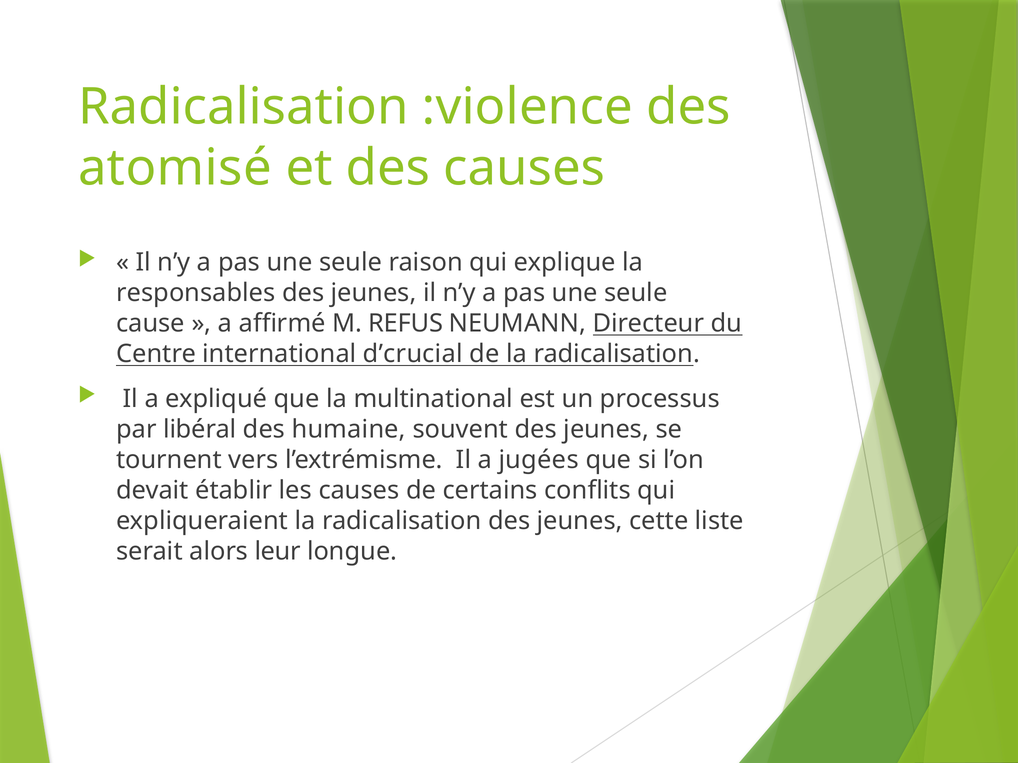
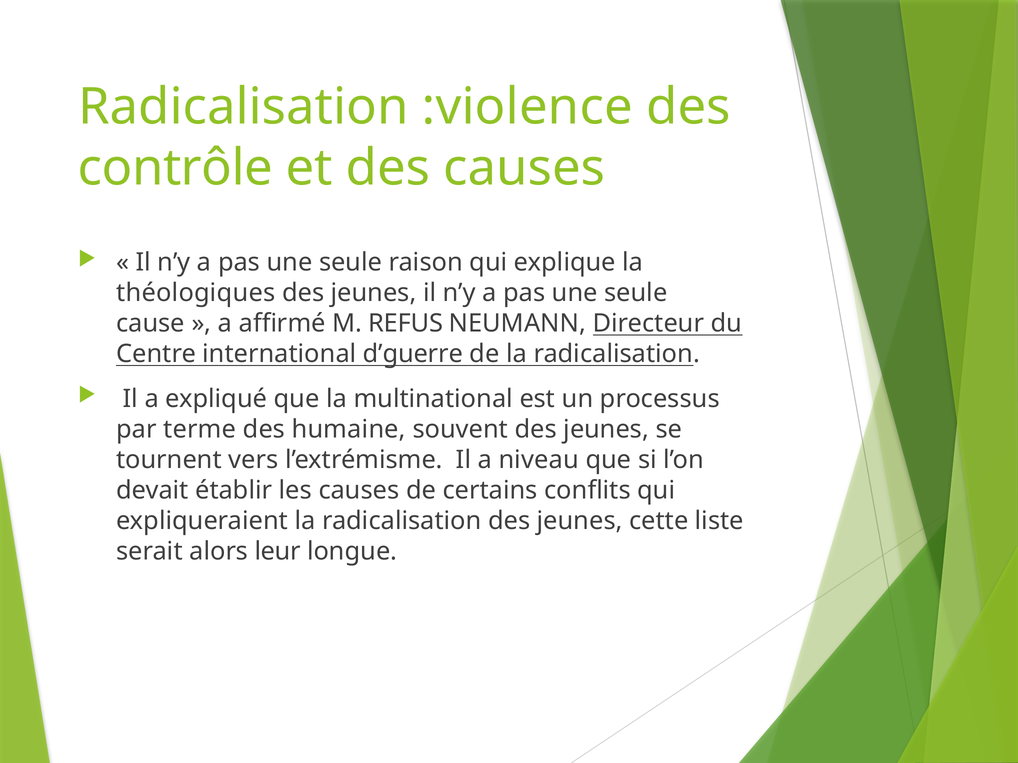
atomisé: atomisé -> contrôle
responsables: responsables -> théologiques
d’crucial: d’crucial -> d’guerre
libéral: libéral -> terme
jugées: jugées -> niveau
